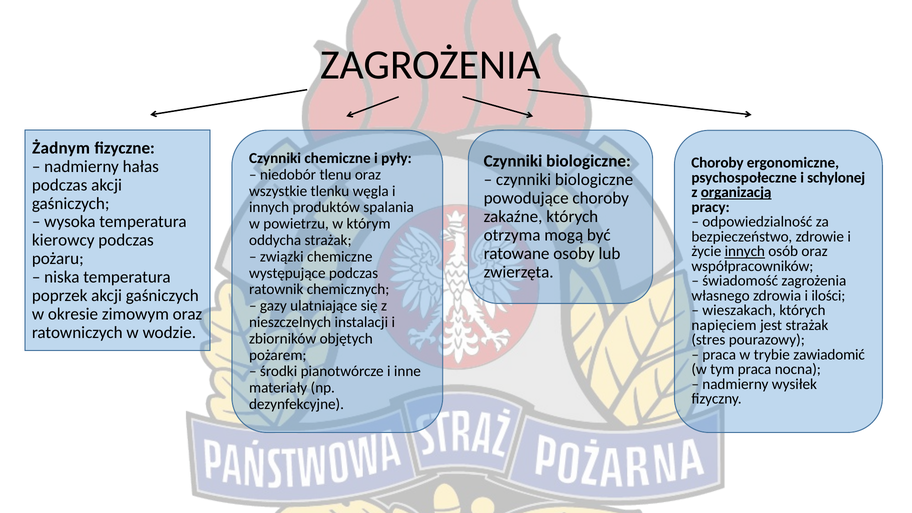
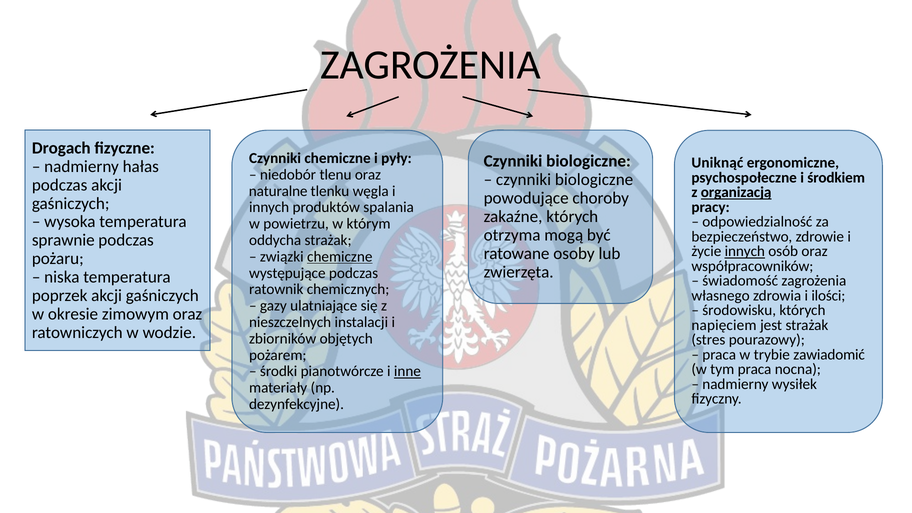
Żadnym: Żadnym -> Drogach
Choroby at (717, 163): Choroby -> Uniknąć
schylonej: schylonej -> środkiem
wszystkie: wszystkie -> naturalne
kierowcy: kierowcy -> sprawnie
chemiczne at (340, 257) underline: none -> present
wieszakach: wieszakach -> środowisku
inne underline: none -> present
